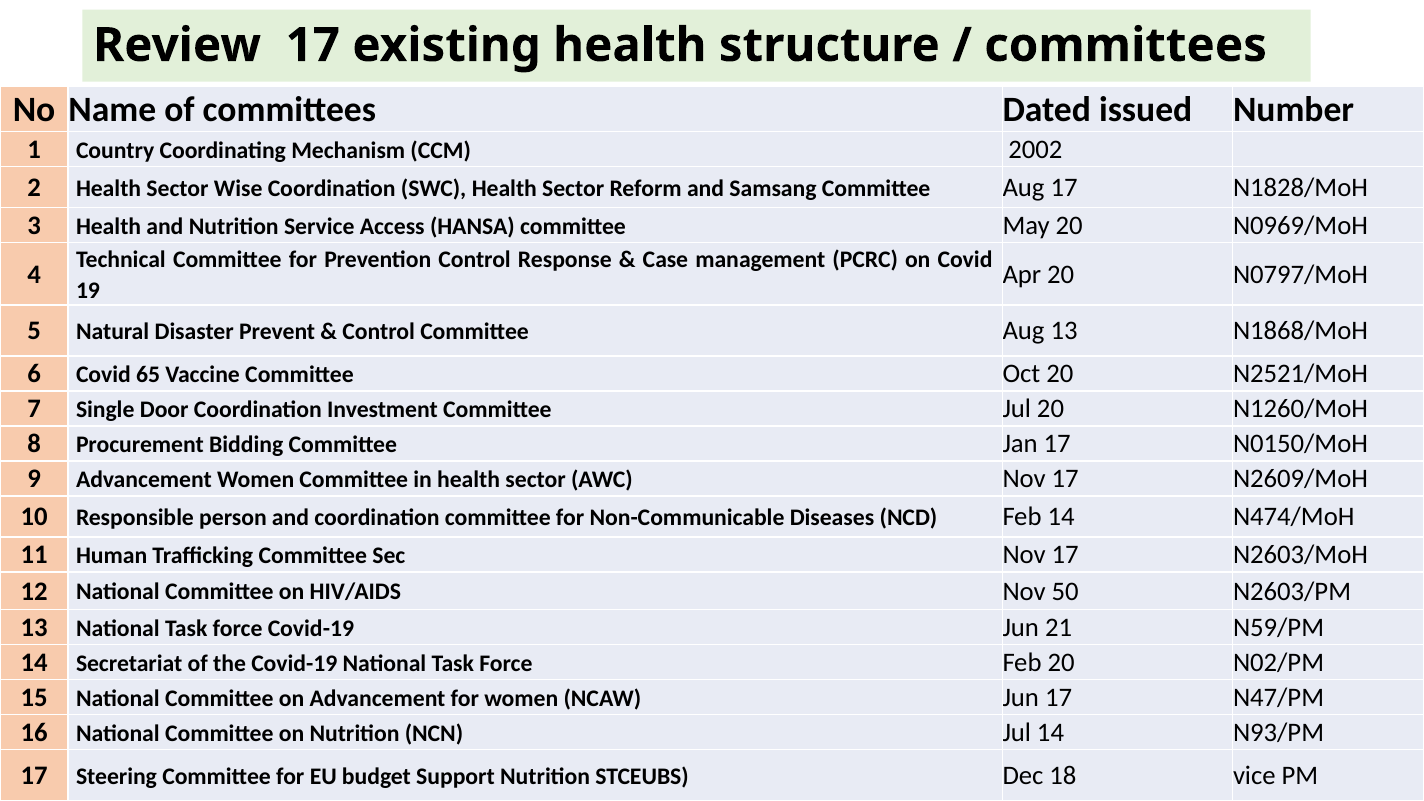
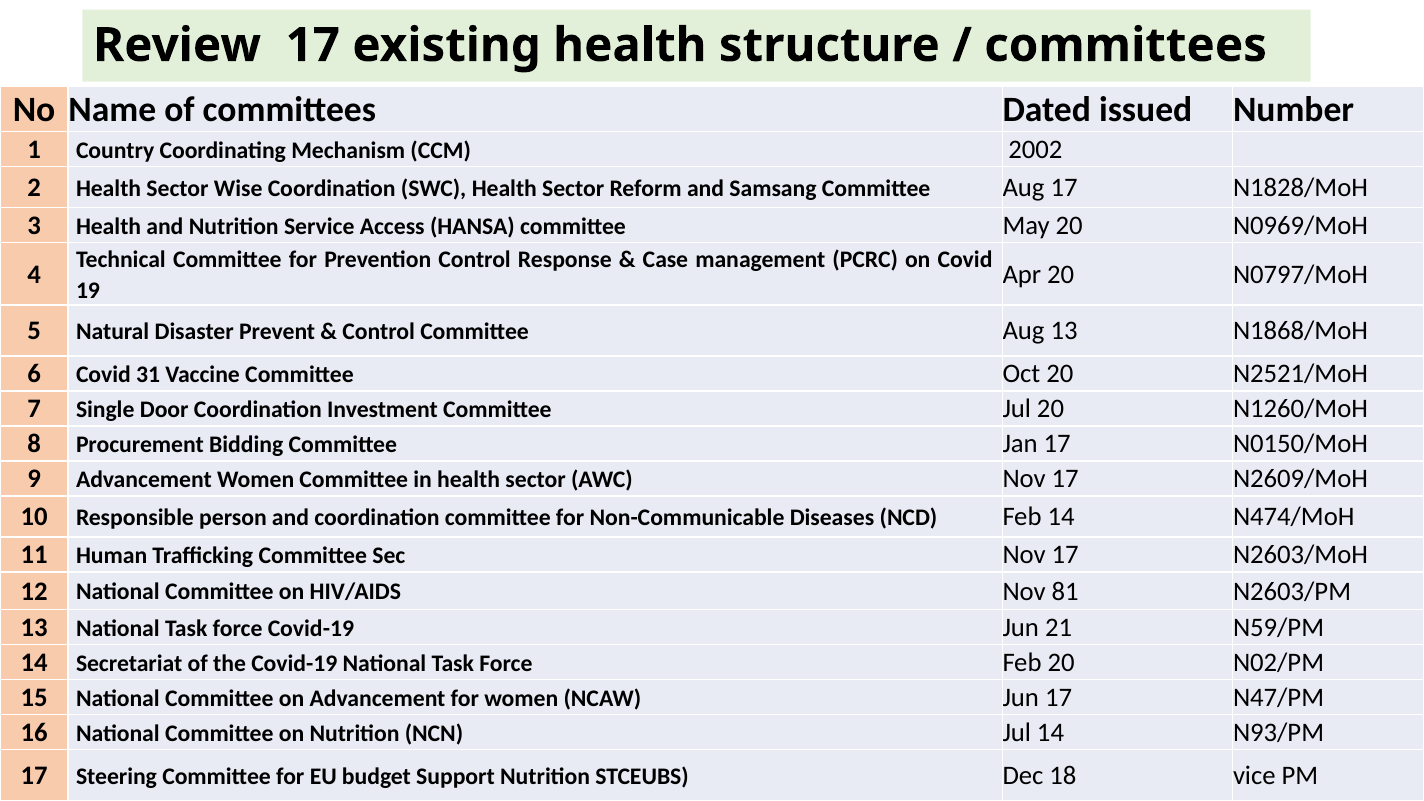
65: 65 -> 31
50: 50 -> 81
